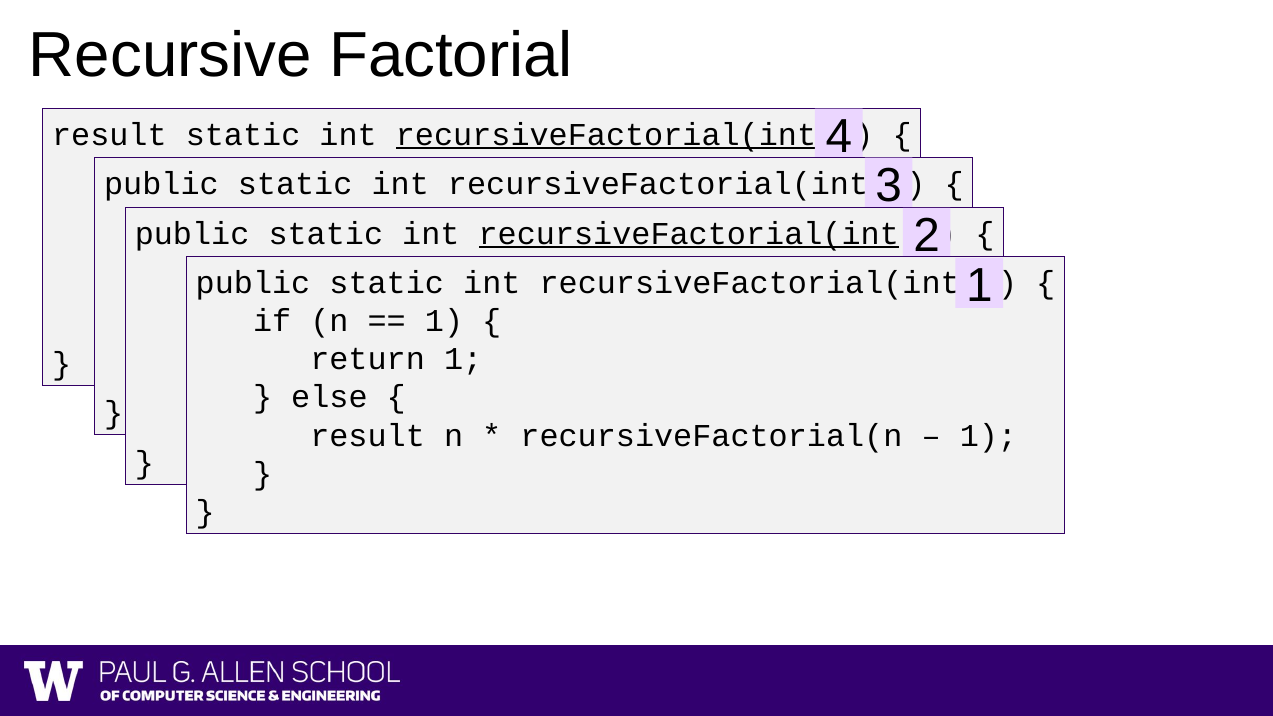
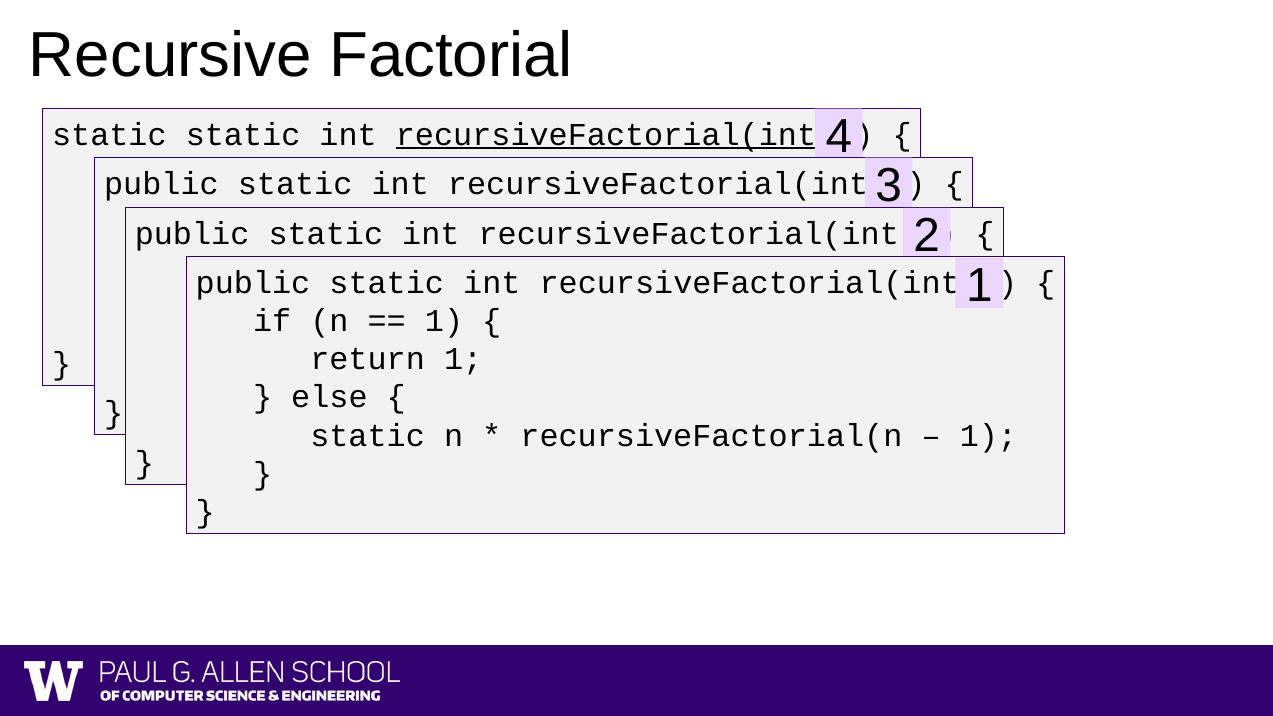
result at (109, 135): result -> static
recursiveFactorial(int at (689, 234) underline: present -> none
result at (368, 436): result -> static
